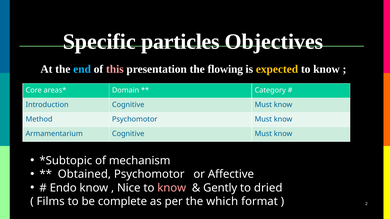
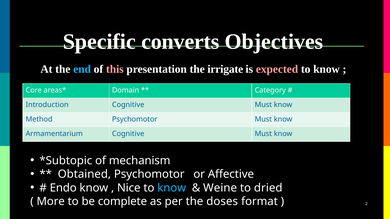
particles: particles -> converts
flowing: flowing -> irrigate
expected colour: yellow -> pink
know at (172, 188) colour: pink -> light blue
Gently: Gently -> Weine
Films: Films -> More
which: which -> doses
